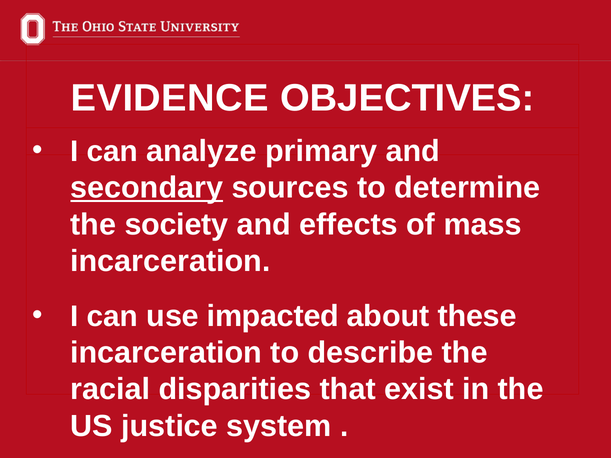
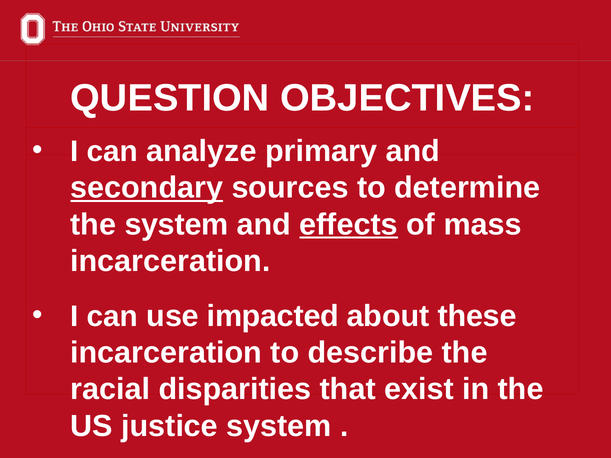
EVIDENCE: EVIDENCE -> QUESTION
the society: society -> system
effects underline: none -> present
